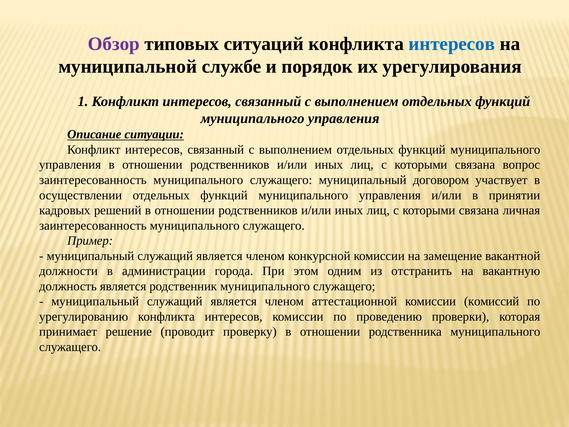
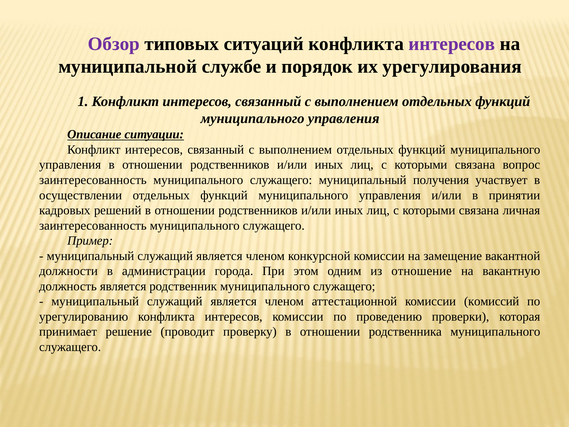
интересов at (452, 44) colour: blue -> purple
договором: договором -> получения
отстранить: отстранить -> отношение
